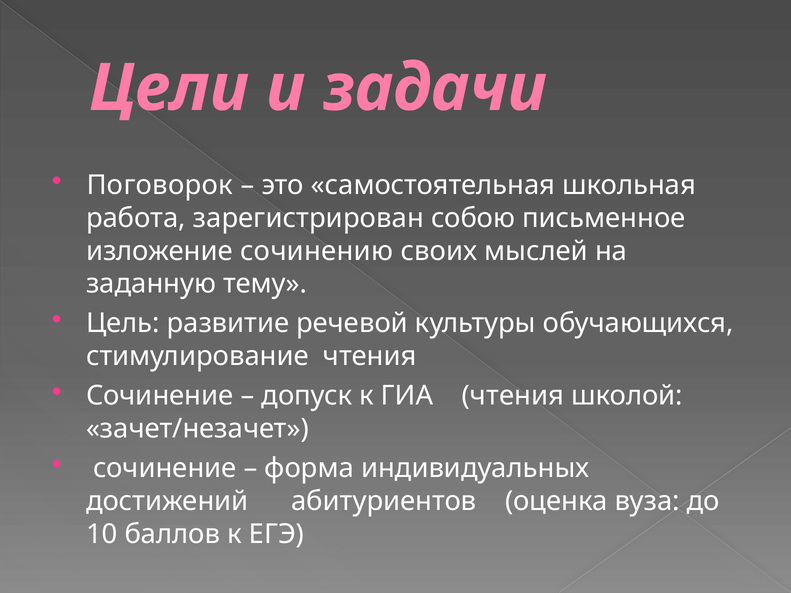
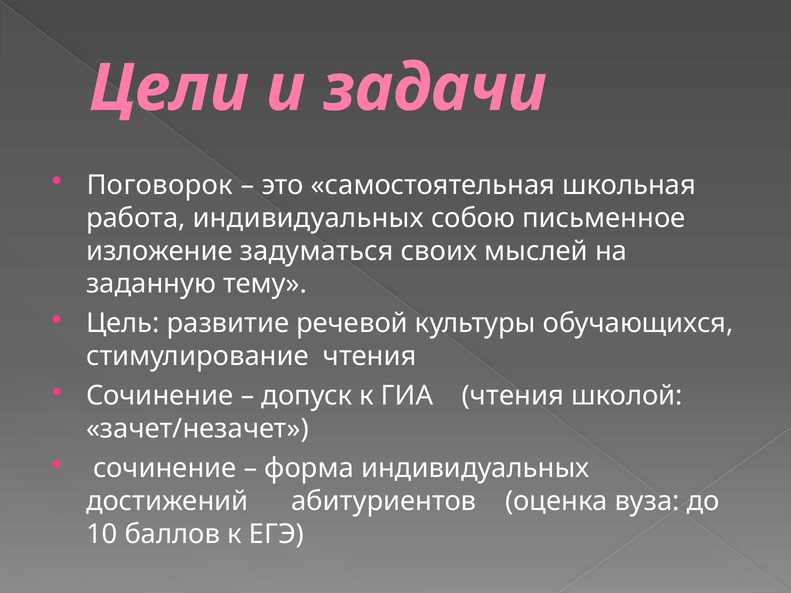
работа зарегистрирован: зарегистрирован -> индивидуальных
сочинению: сочинению -> задуматься
